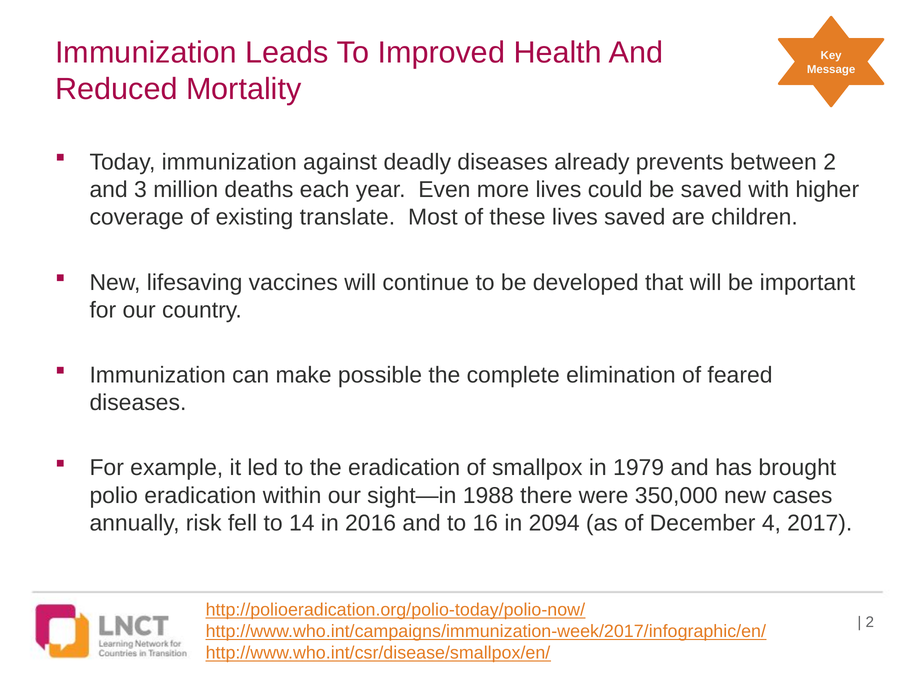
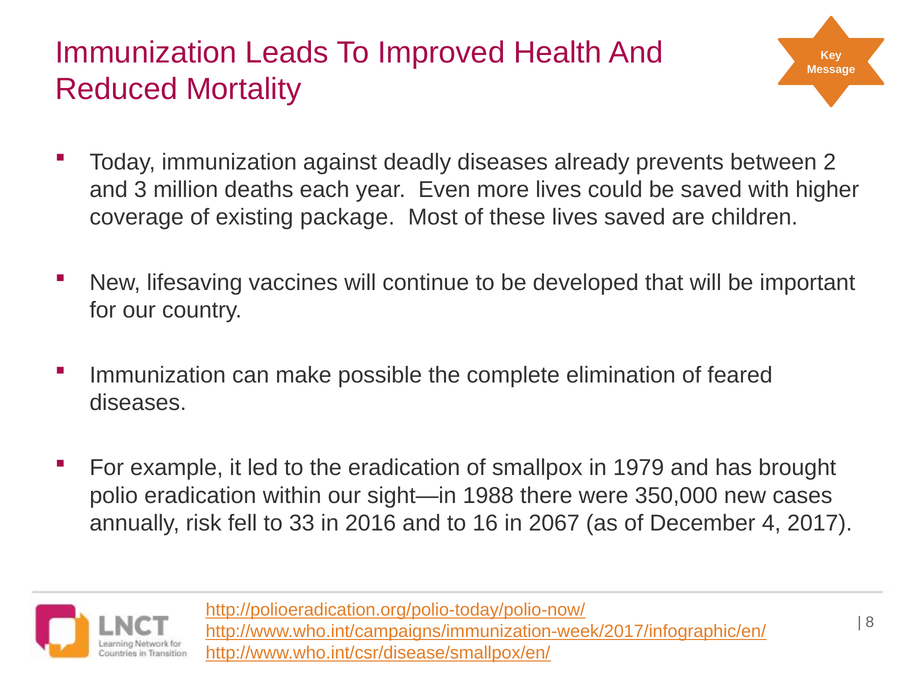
translate: translate -> package
14: 14 -> 33
2094: 2094 -> 2067
2 at (870, 623): 2 -> 8
